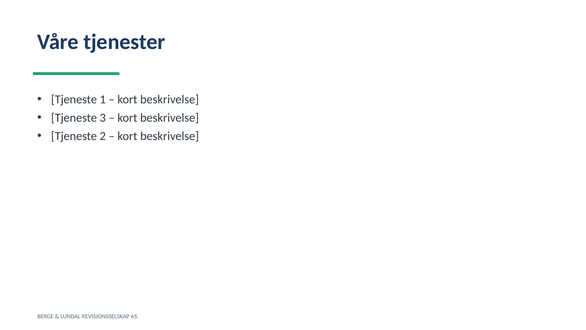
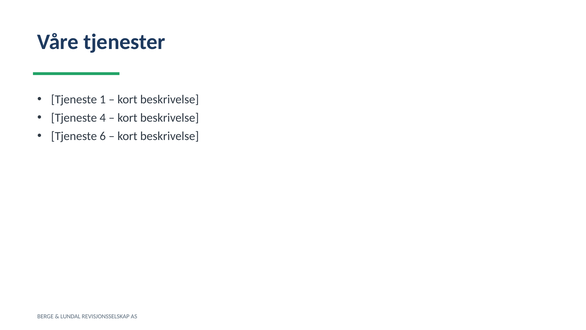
3: 3 -> 4
2: 2 -> 6
